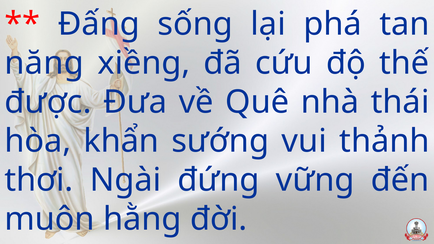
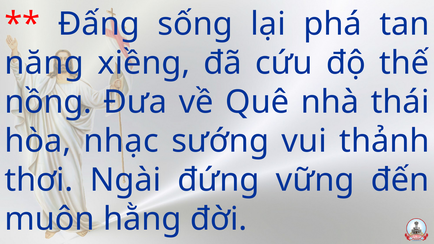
được: được -> nồng
khẩn: khẩn -> nhạc
